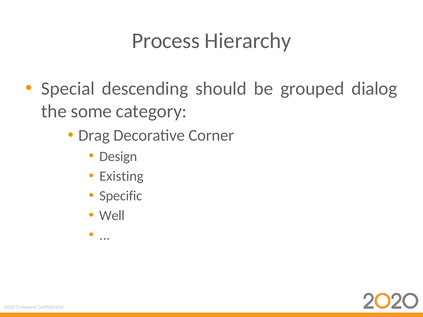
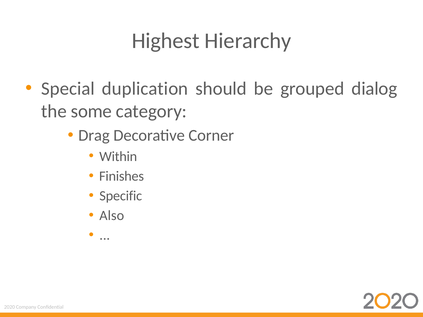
Process: Process -> Highest
descending: descending -> duplication
Design: Design -> Within
Existing: Existing -> Finishes
Well: Well -> Also
